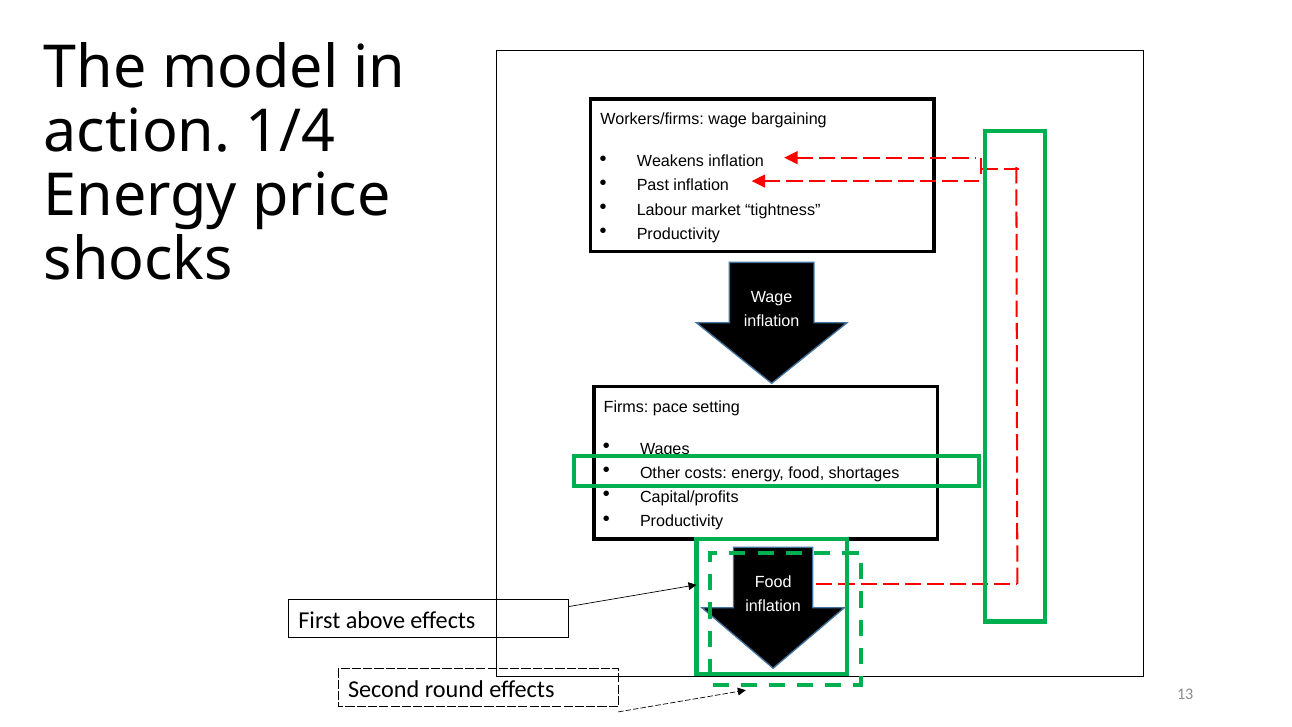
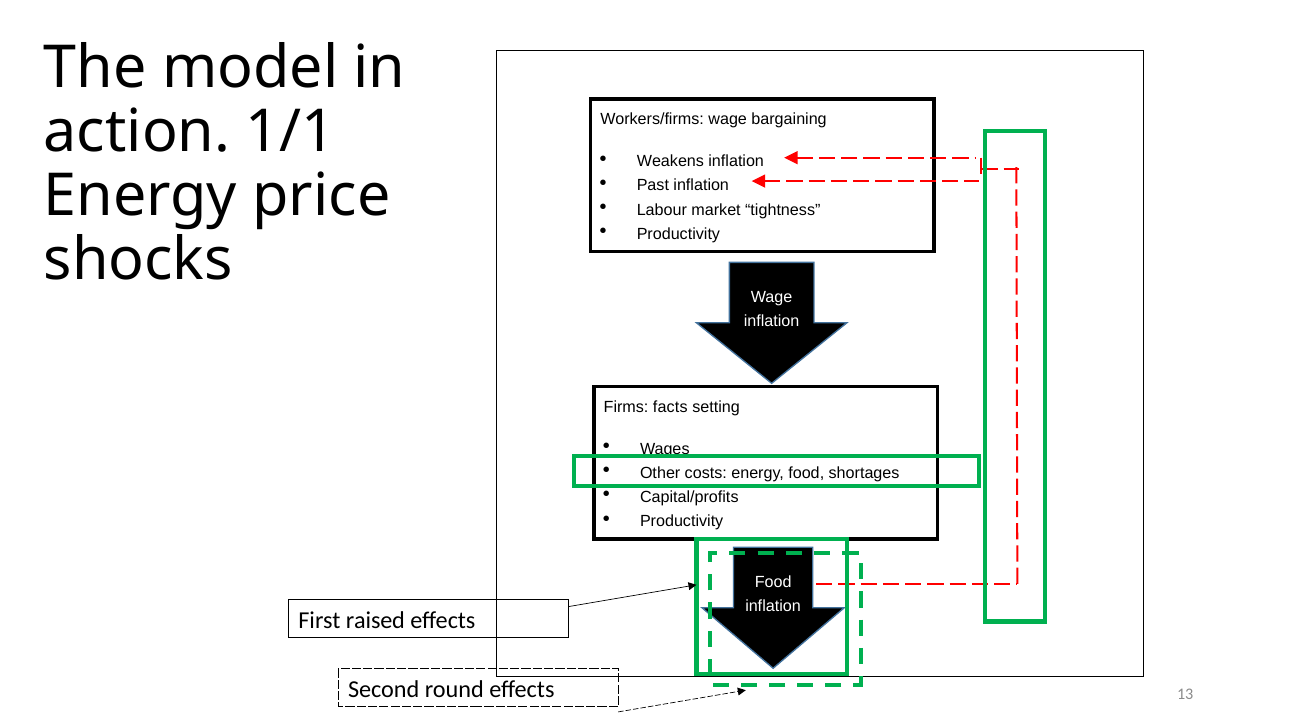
1/4: 1/4 -> 1/1
pace: pace -> facts
above: above -> raised
